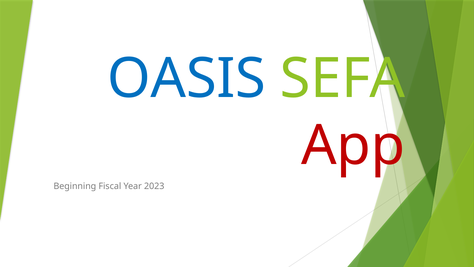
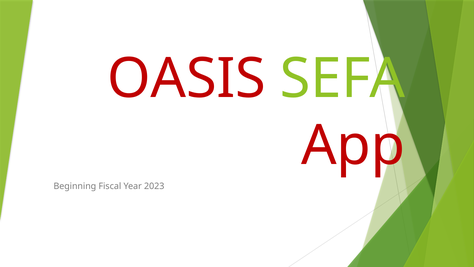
OASIS colour: blue -> red
